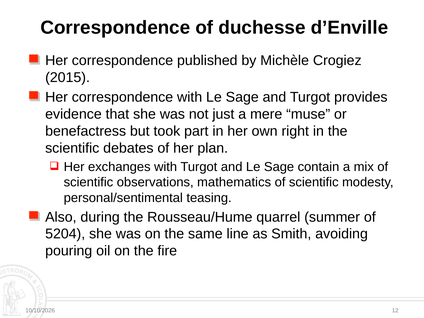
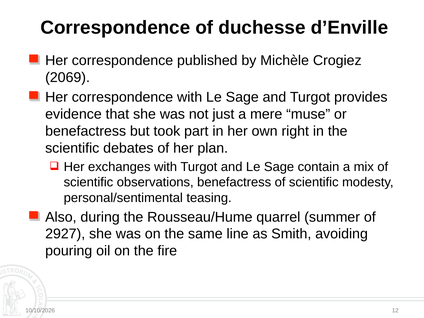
2015: 2015 -> 2069
observations mathematics: mathematics -> benefactress
5204: 5204 -> 2927
